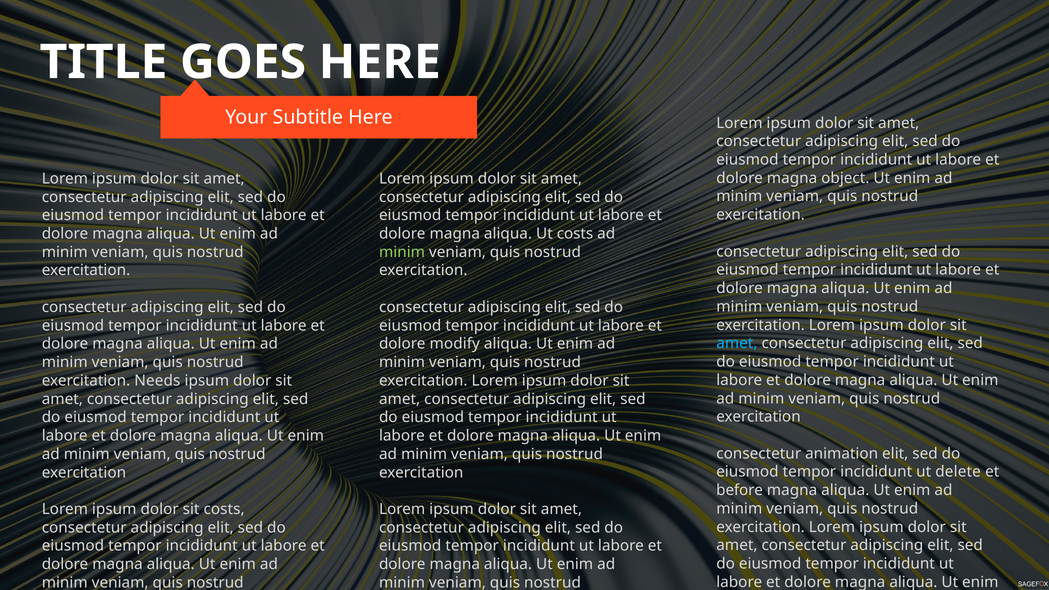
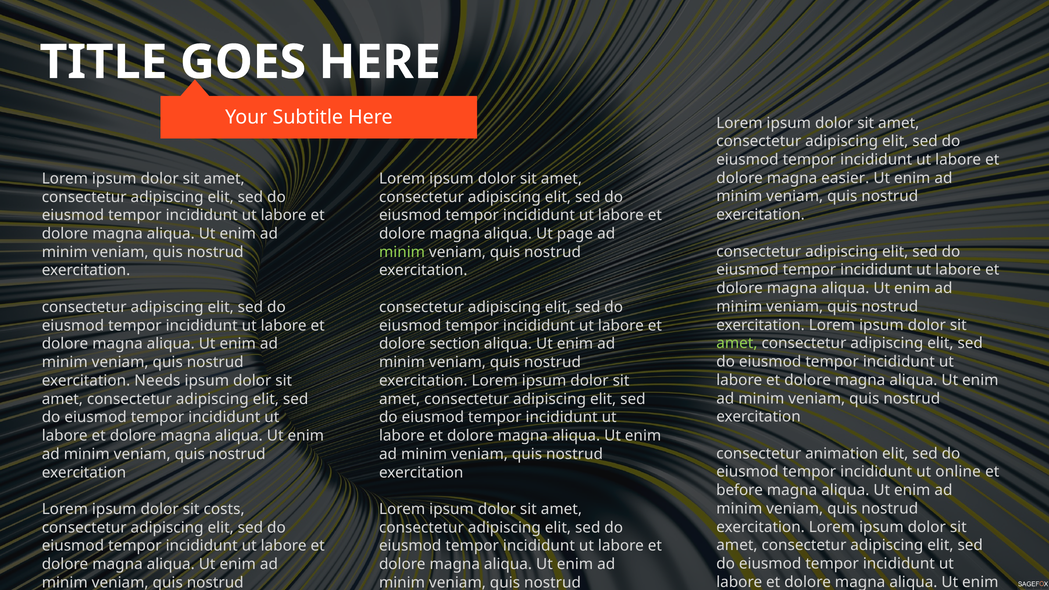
object: object -> easier
Ut costs: costs -> page
amet at (737, 343) colour: light blue -> light green
modify: modify -> section
delete: delete -> online
